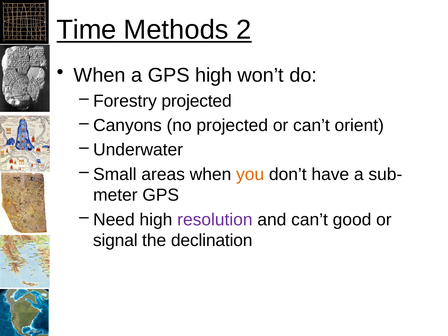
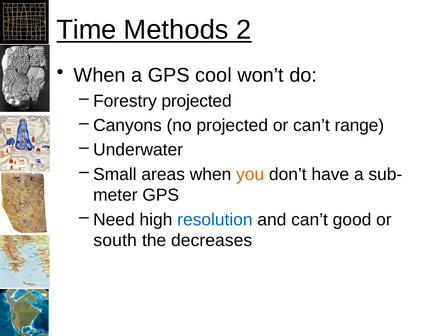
GPS high: high -> cool
orient: orient -> range
resolution colour: purple -> blue
signal: signal -> south
declination: declination -> decreases
